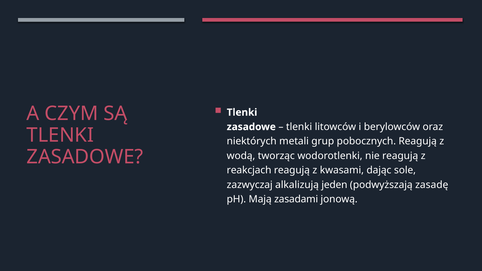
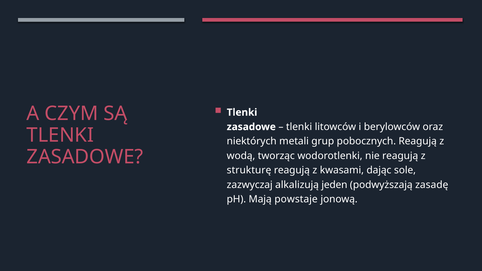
reakcjach: reakcjach -> strukturę
zasadami: zasadami -> powstaje
